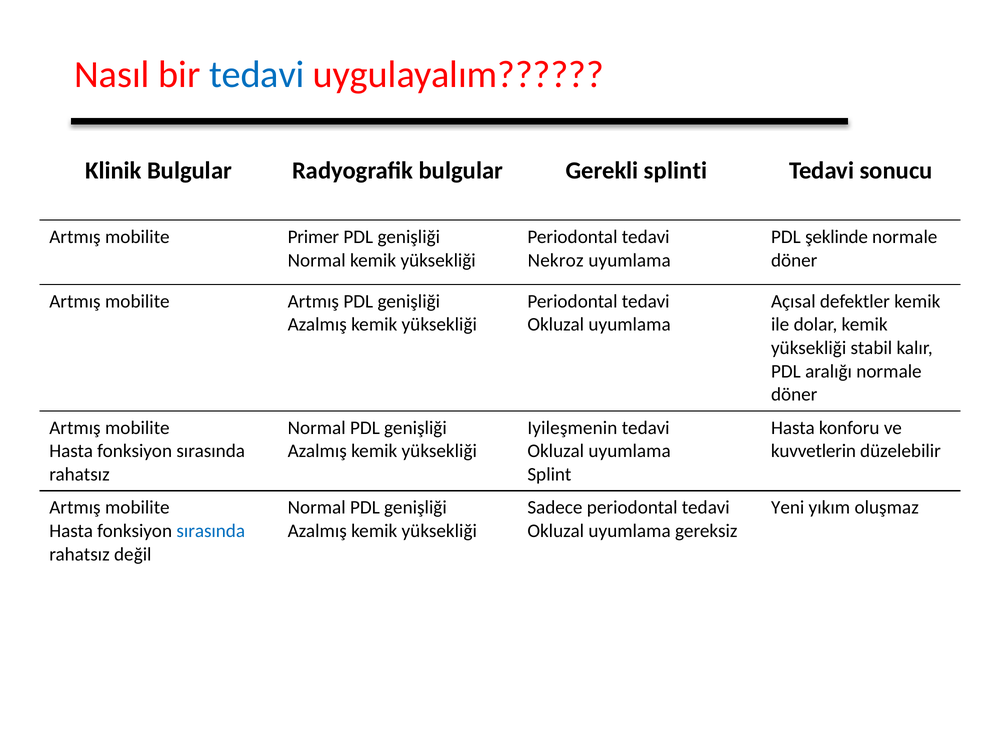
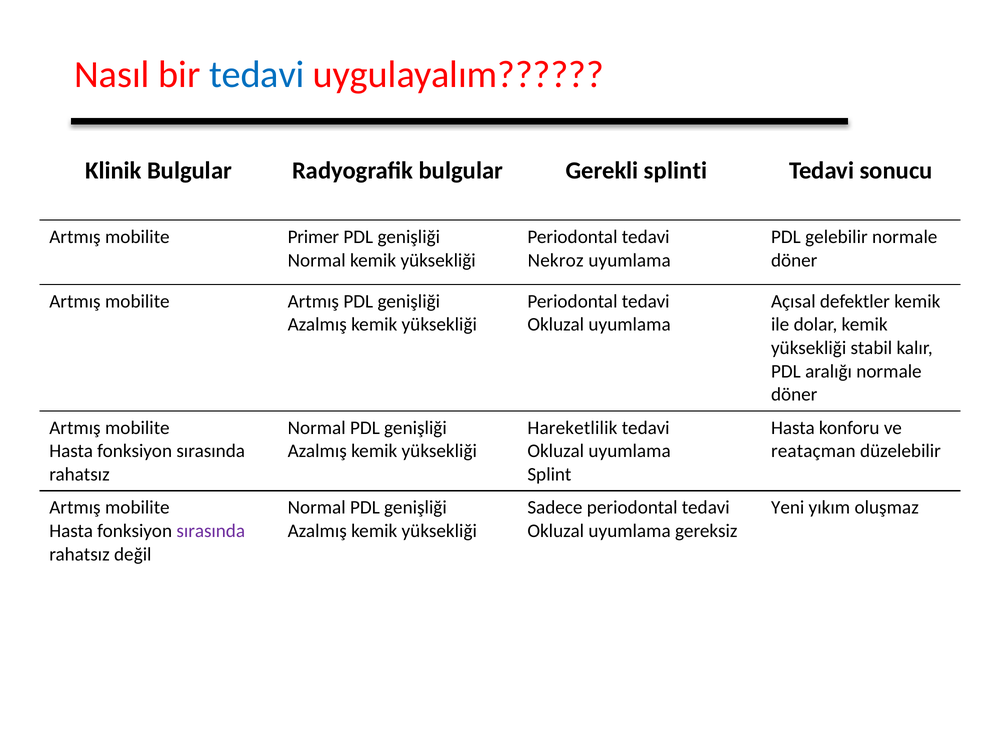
şeklinde: şeklinde -> gelebilir
Iyileşmenin: Iyileşmenin -> Hareketlilik
kuvvetlerin: kuvvetlerin -> reataçman
sırasında at (211, 531) colour: blue -> purple
